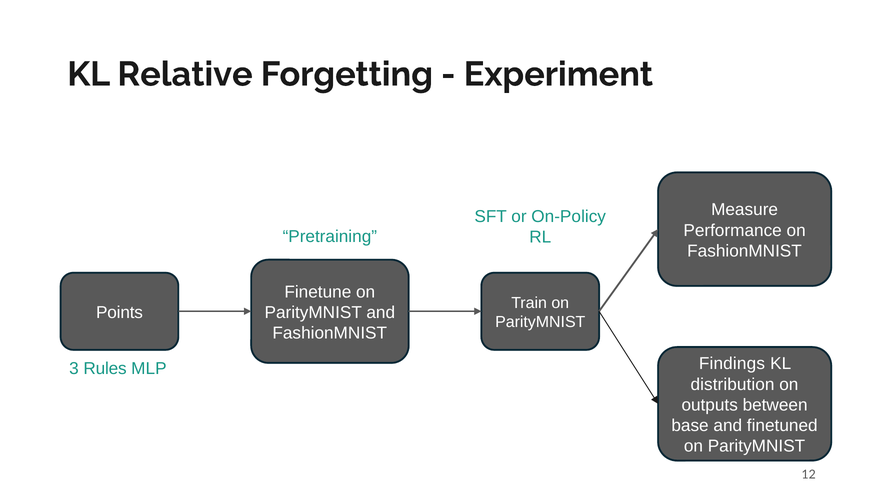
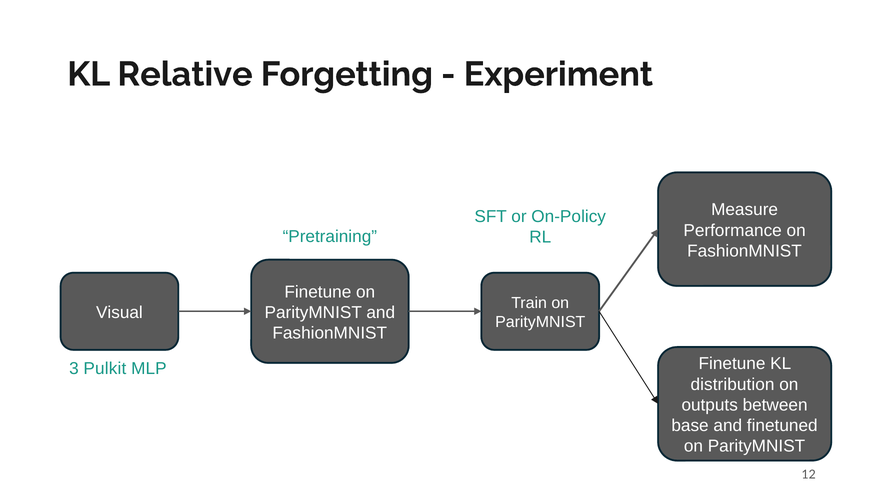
Points: Points -> Visual
Findings at (732, 364): Findings -> Finetune
Rules: Rules -> Pulkit
